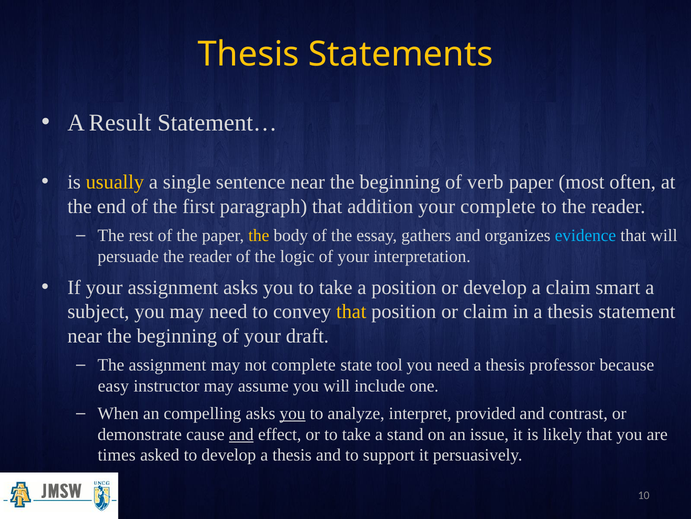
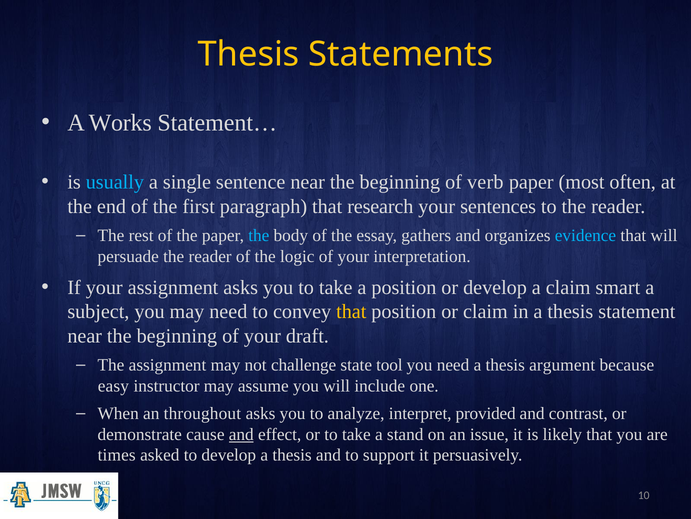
Result: Result -> Works
usually colour: yellow -> light blue
addition: addition -> research
your complete: complete -> sentences
the at (259, 235) colour: yellow -> light blue
not complete: complete -> challenge
professor: professor -> argument
compelling: compelling -> throughout
you at (293, 413) underline: present -> none
